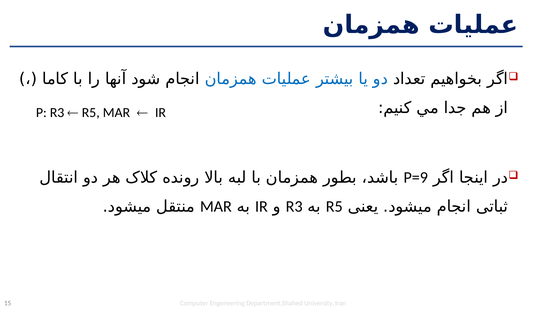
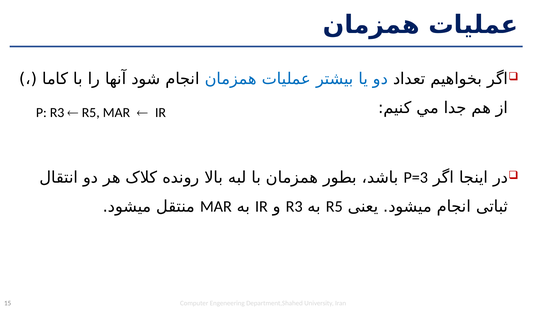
P=9: P=9 -> P=3
